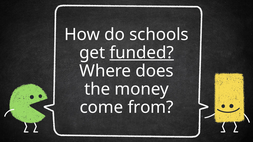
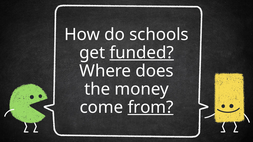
from underline: none -> present
